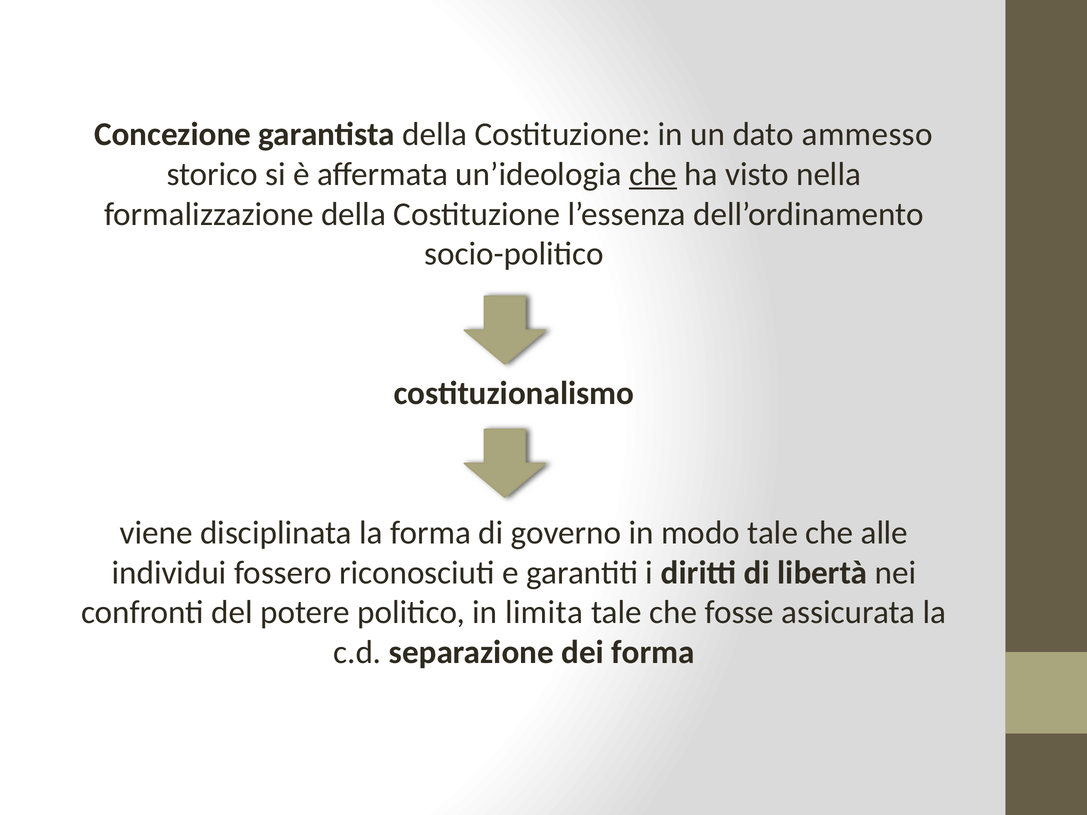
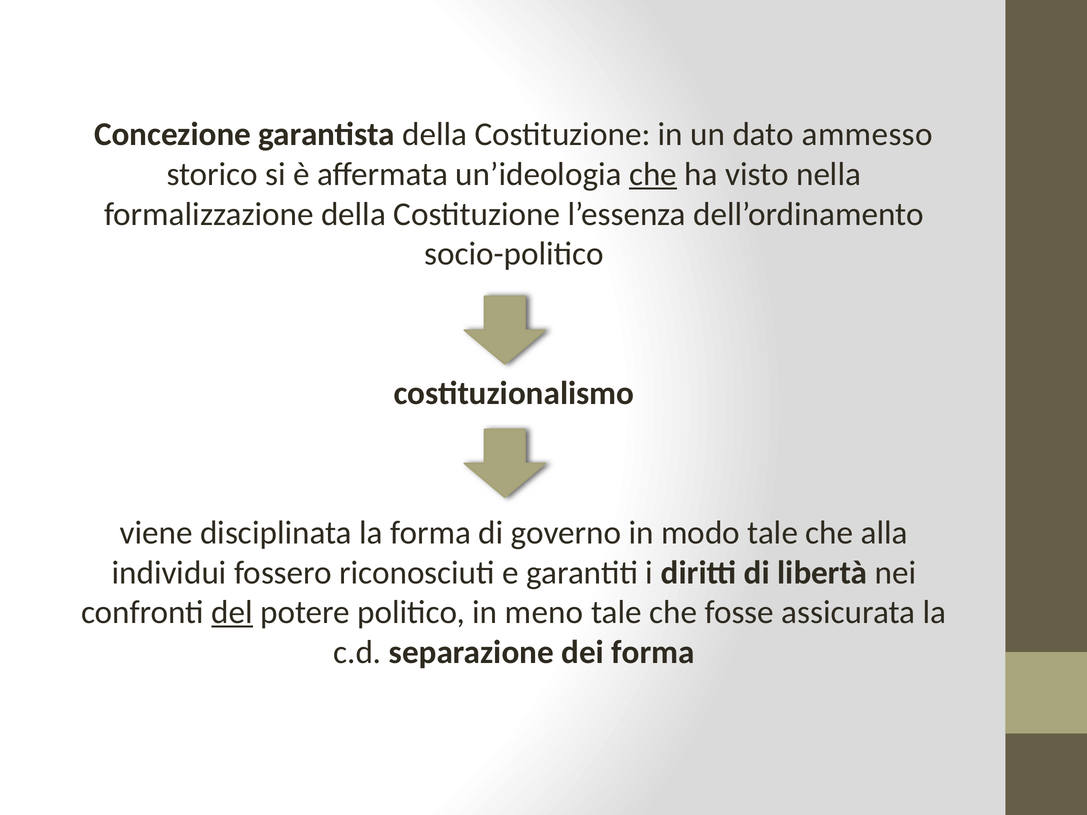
alle: alle -> alla
del underline: none -> present
limita: limita -> meno
